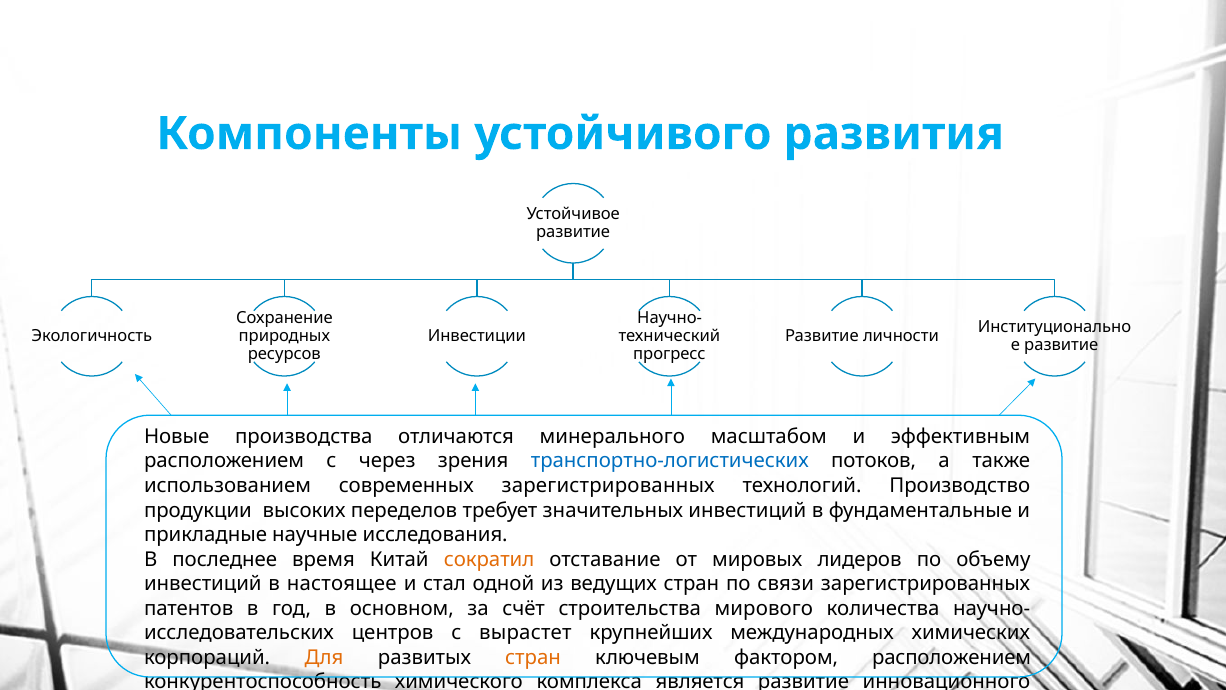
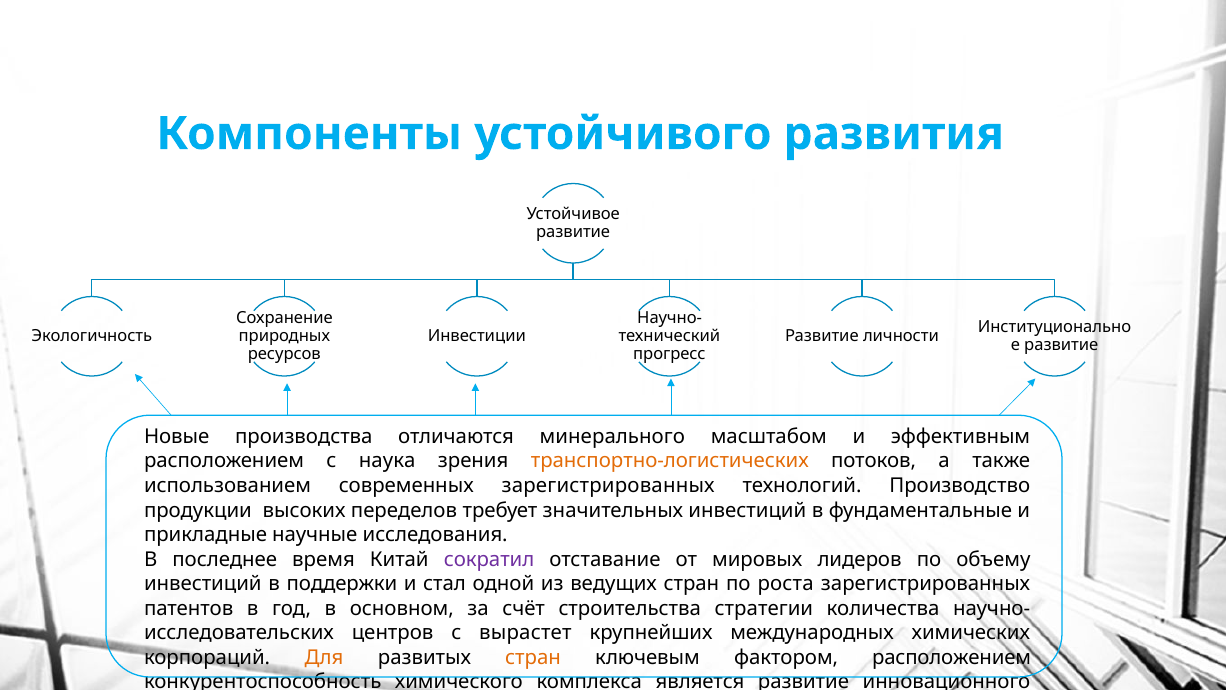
через: через -> наука
транспортно-логистических colour: blue -> orange
сократил colour: orange -> purple
настоящее: настоящее -> поддержки
связи: связи -> роста
мирового: мирового -> стратегии
